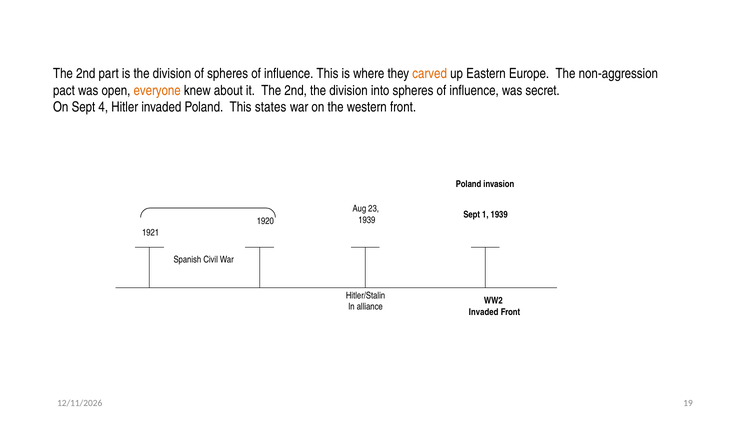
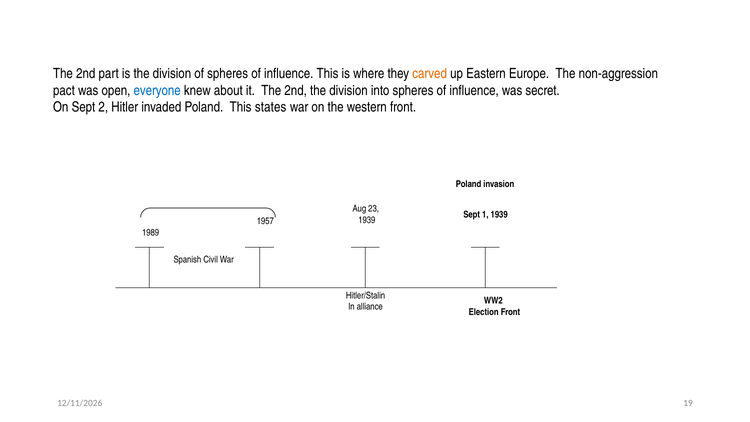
everyone colour: orange -> blue
4: 4 -> 2
1920: 1920 -> 1957
1921: 1921 -> 1989
Invaded at (484, 312): Invaded -> Election
